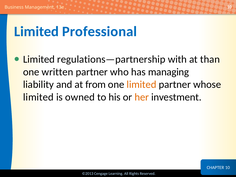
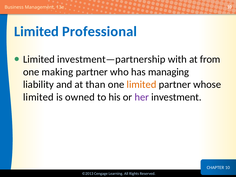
regulations—partnership: regulations—partnership -> investment—partnership
than: than -> from
written: written -> making
from: from -> than
her colour: orange -> purple
